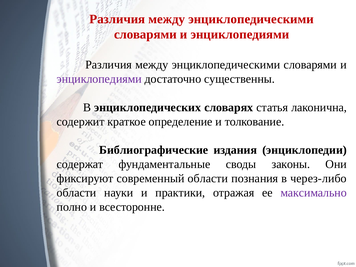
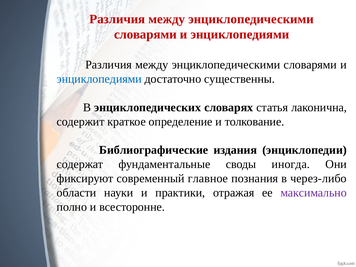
энциклопедиями at (99, 79) colour: purple -> blue
законы: законы -> иногда
современный области: области -> главное
